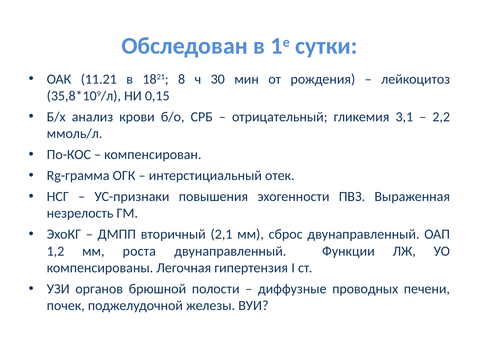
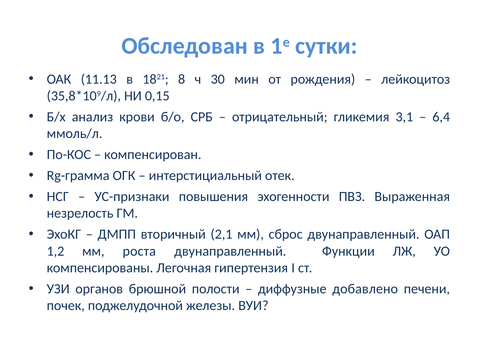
11.21: 11.21 -> 11.13
2,2: 2,2 -> 6,4
проводных: проводных -> добавлено
